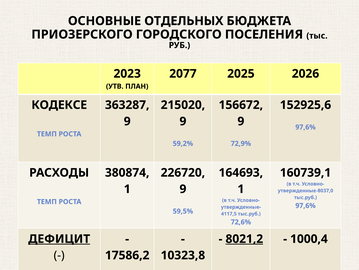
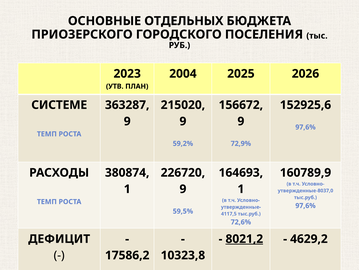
2077: 2077 -> 2004
КОДЕКСЕ: КОДЕКСЕ -> СИСТЕМЕ
160739,1: 160739,1 -> 160789,9
ДЕФИЦИТ underline: present -> none
1000,4: 1000,4 -> 4629,2
